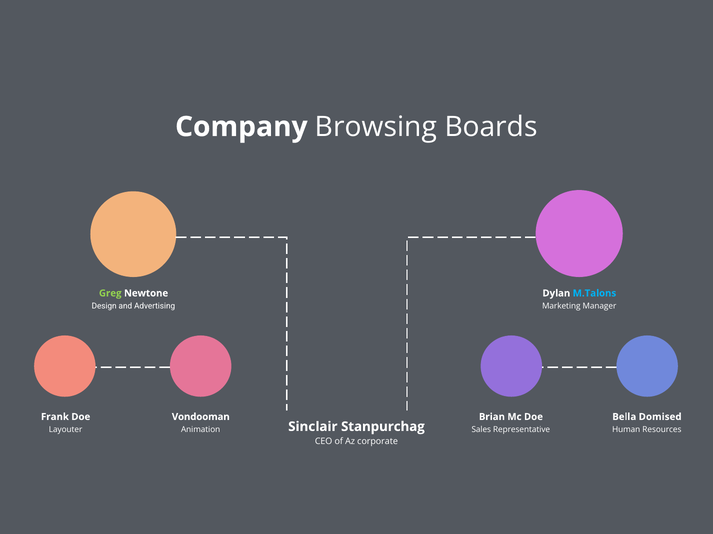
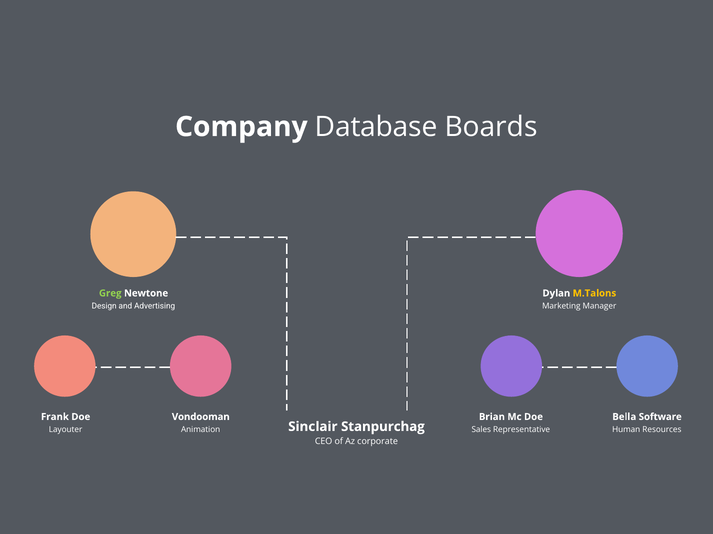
Browsing: Browsing -> Database
M.Talons colour: light blue -> yellow
Domised: Domised -> Software
